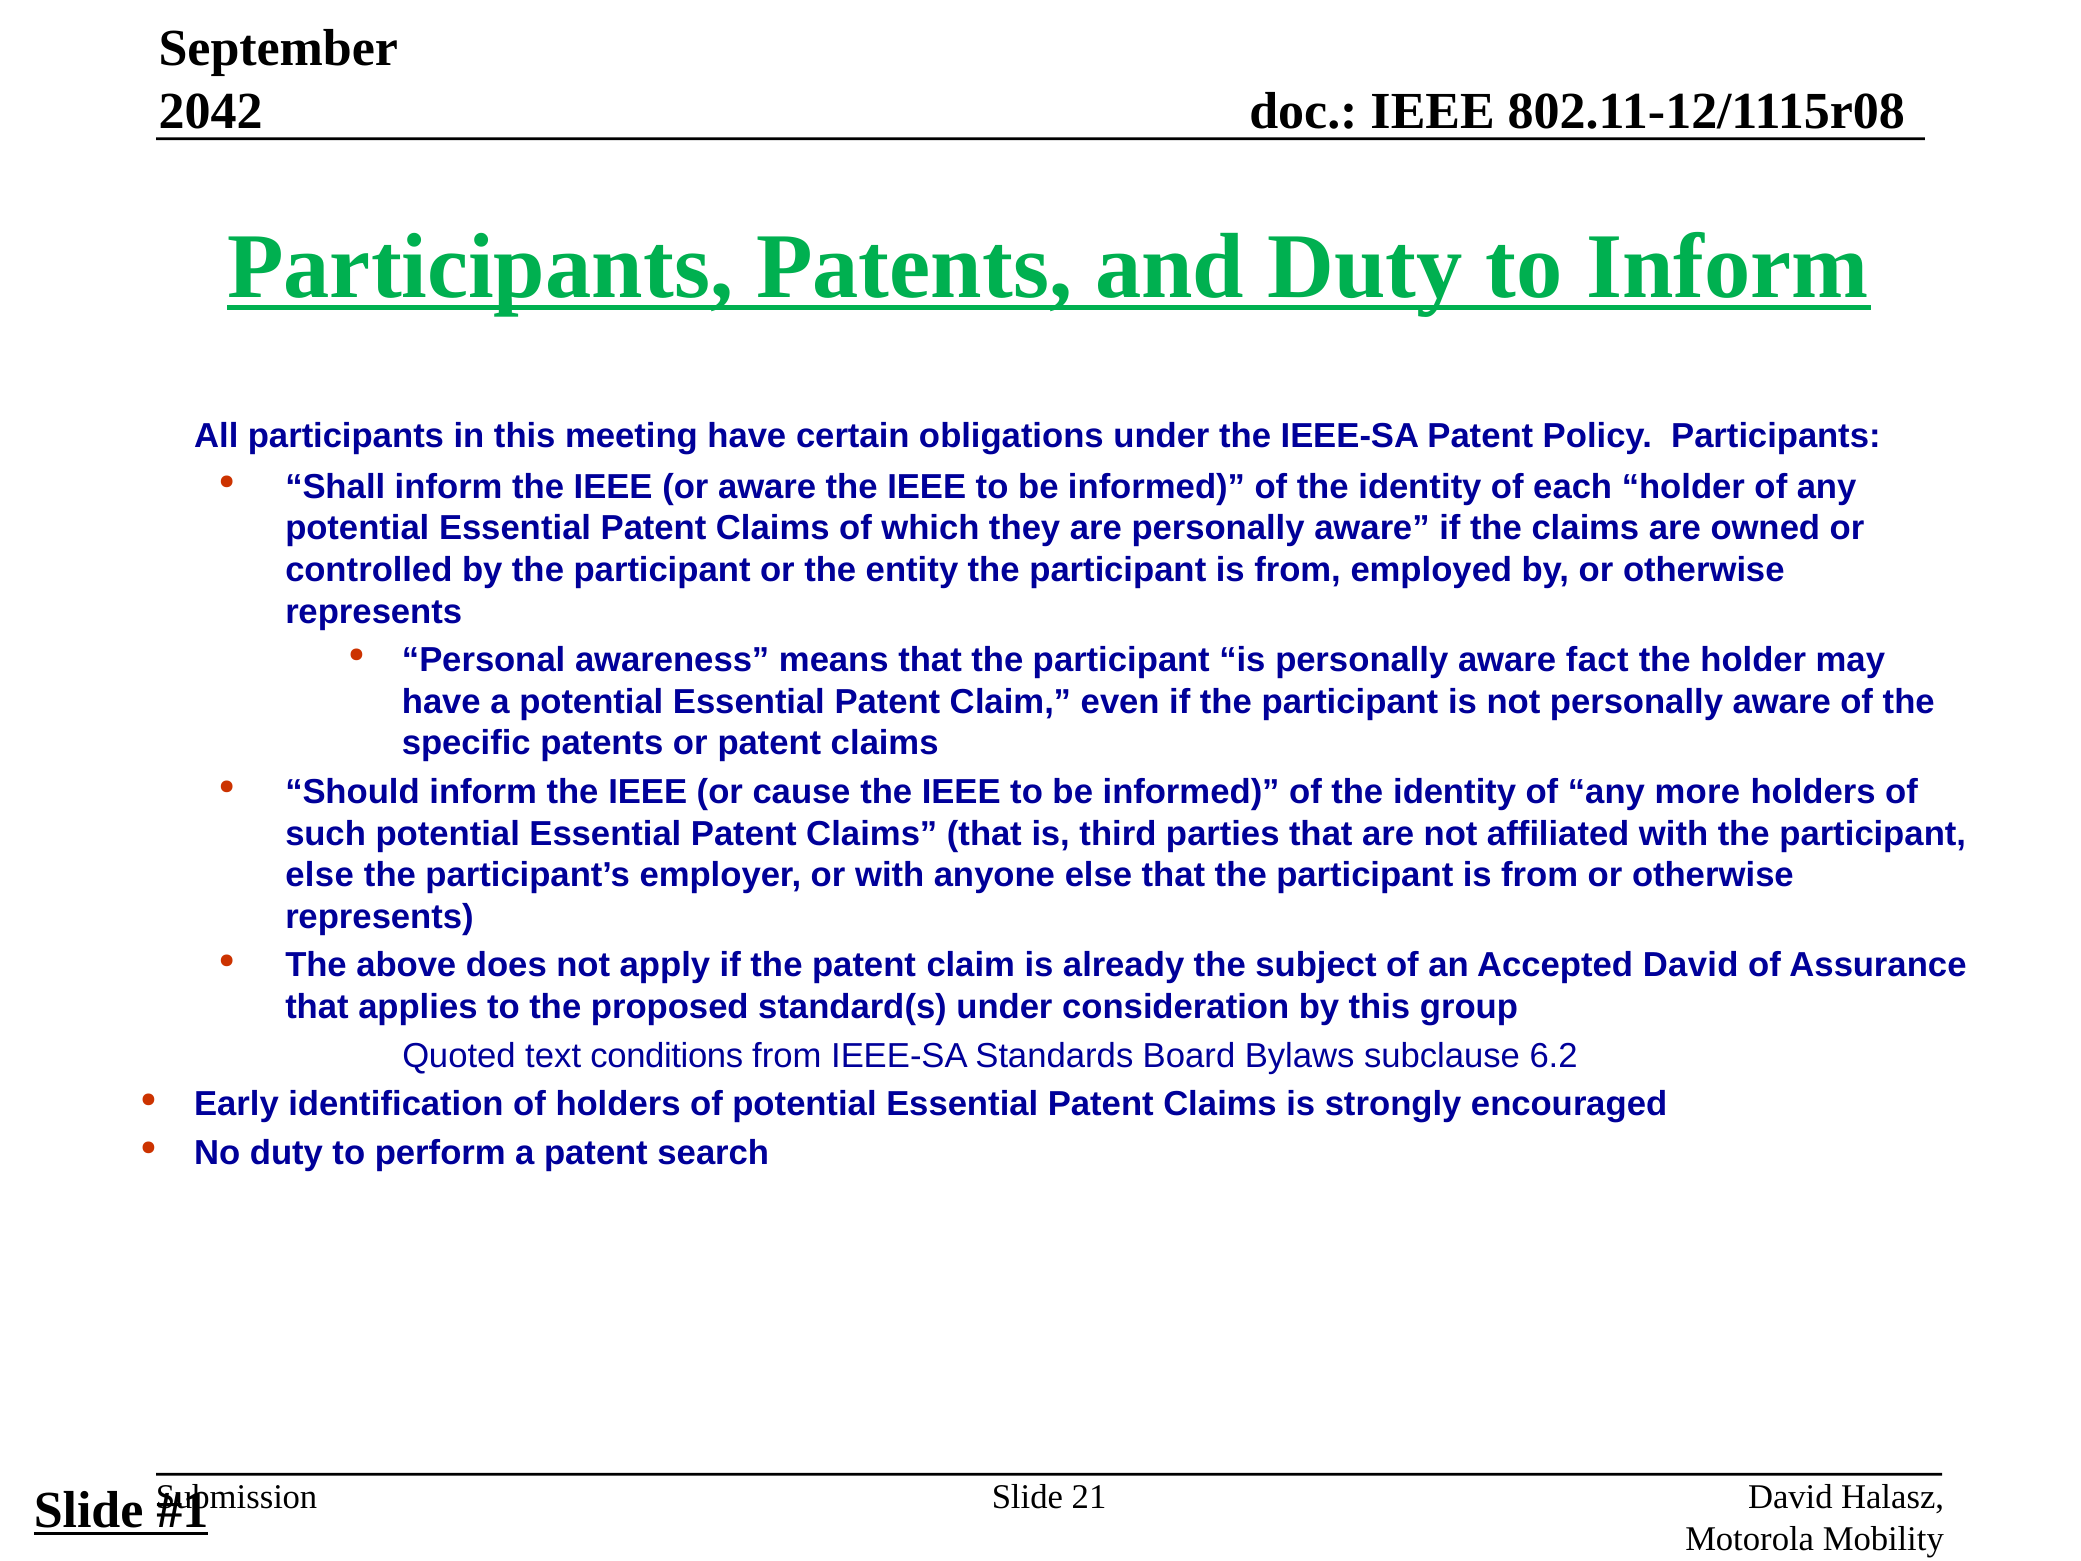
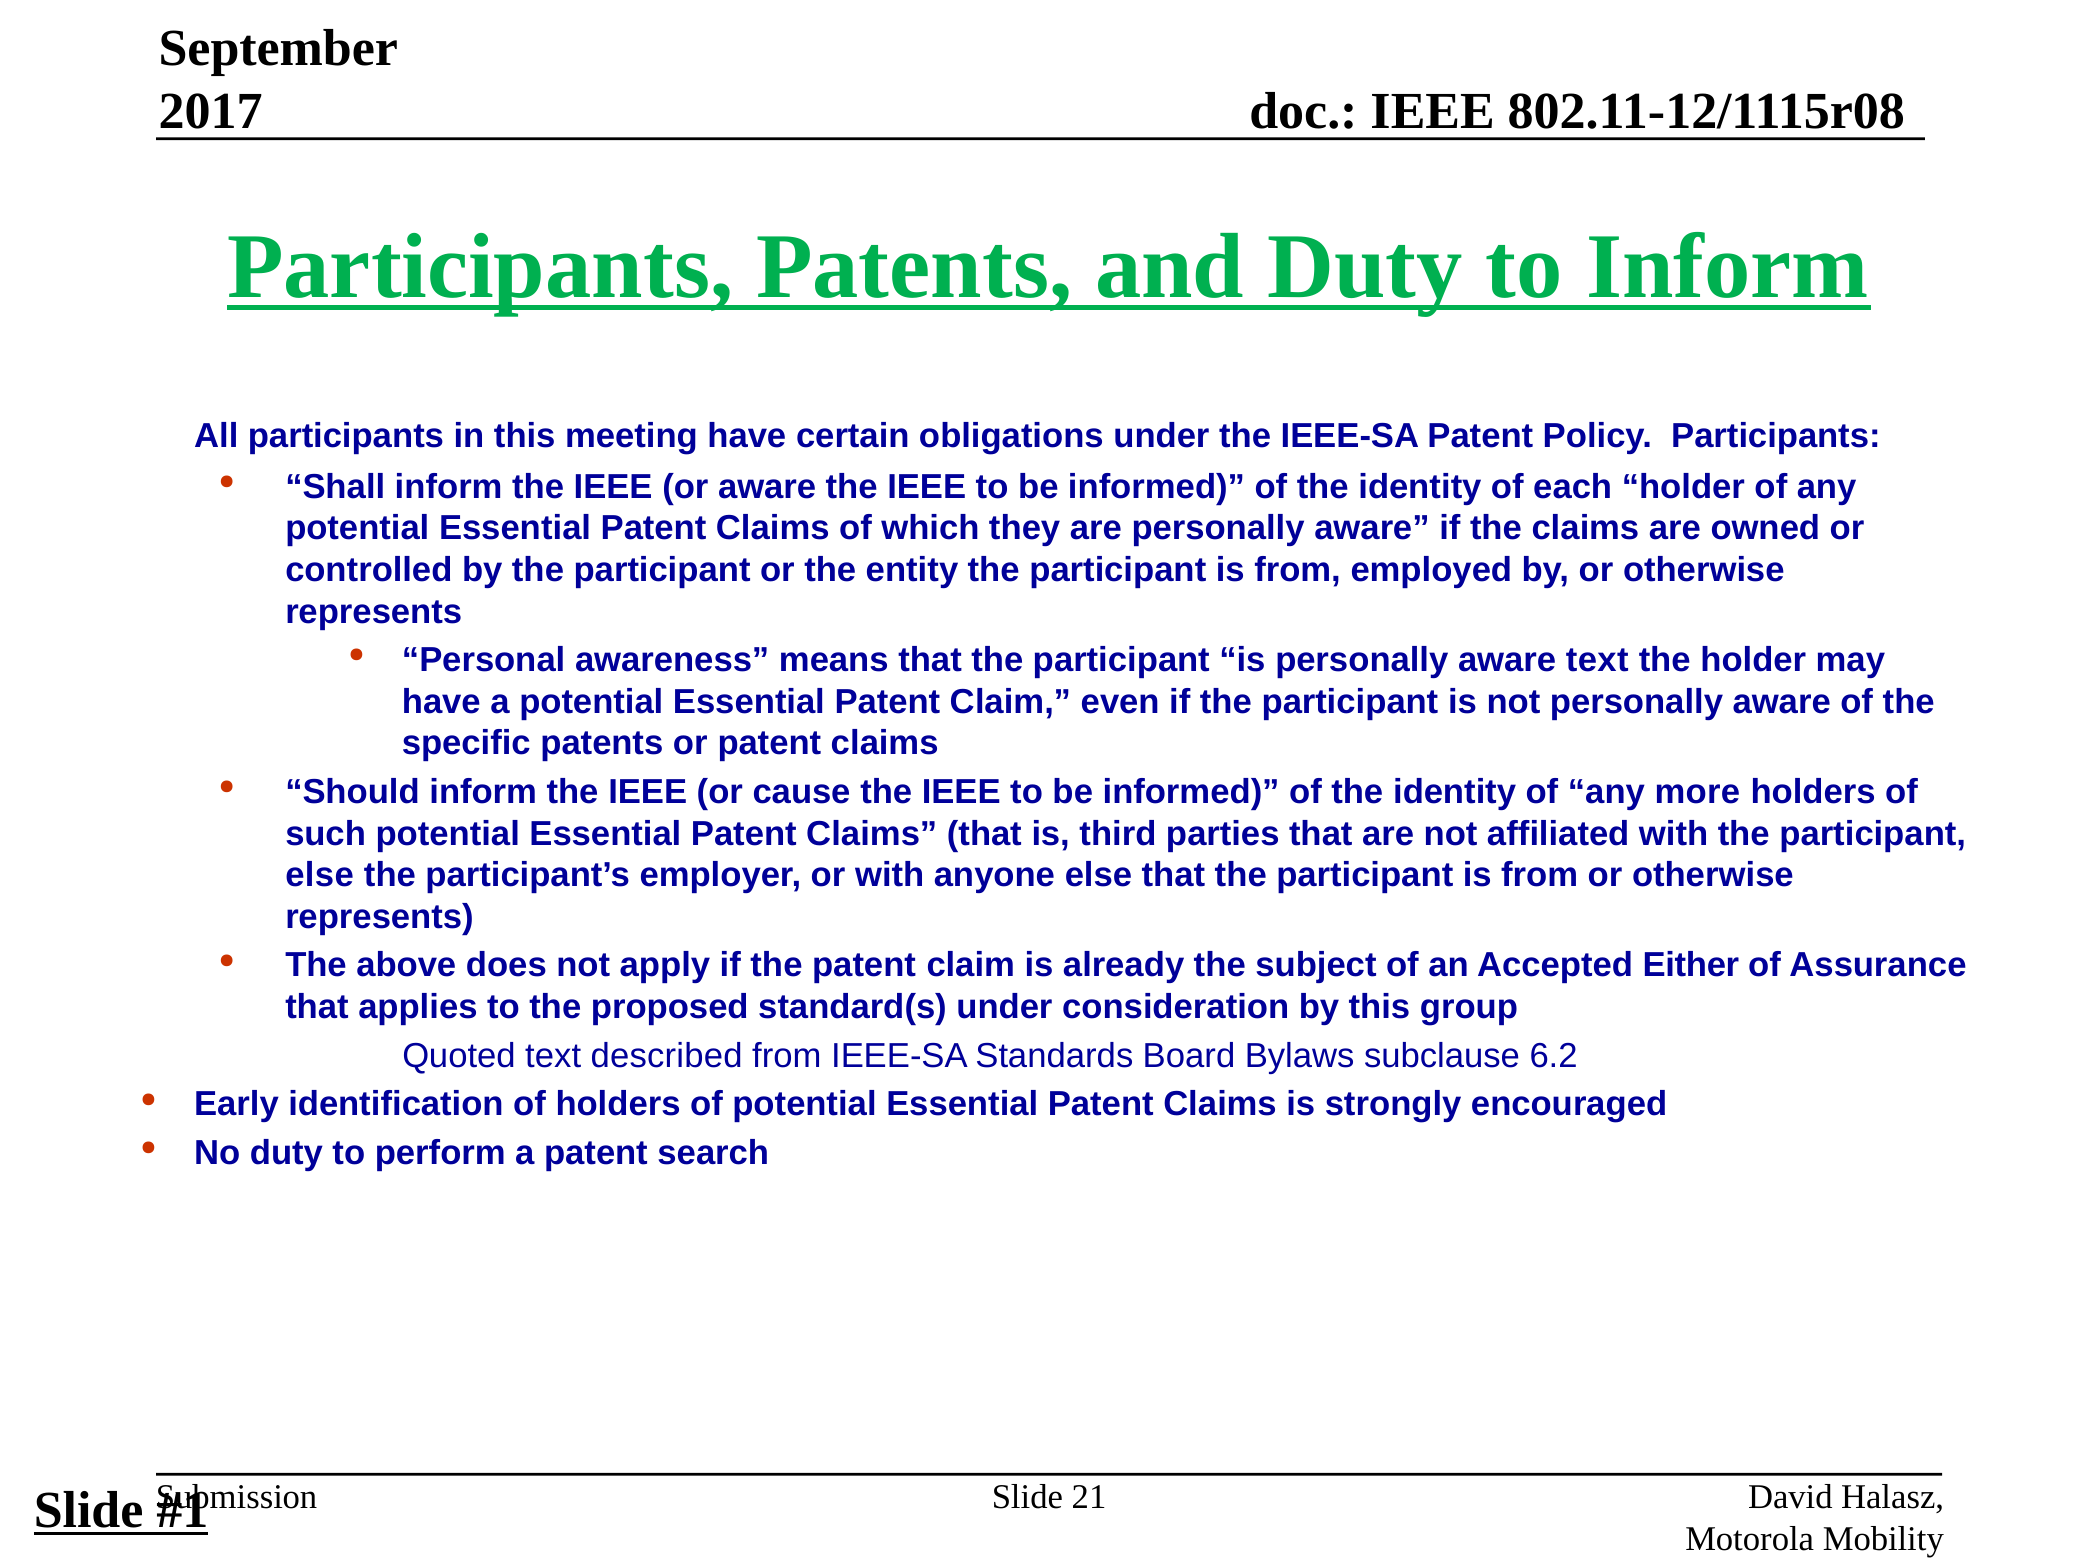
2042: 2042 -> 2017
aware fact: fact -> text
Accepted David: David -> Either
conditions: conditions -> described
